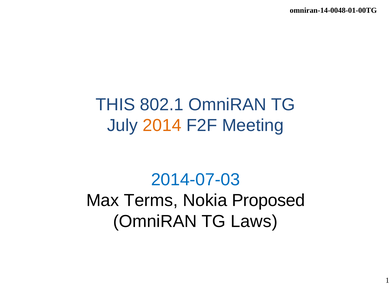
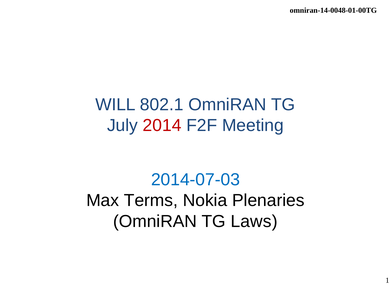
THIS: THIS -> WILL
2014 colour: orange -> red
Proposed: Proposed -> Plenaries
